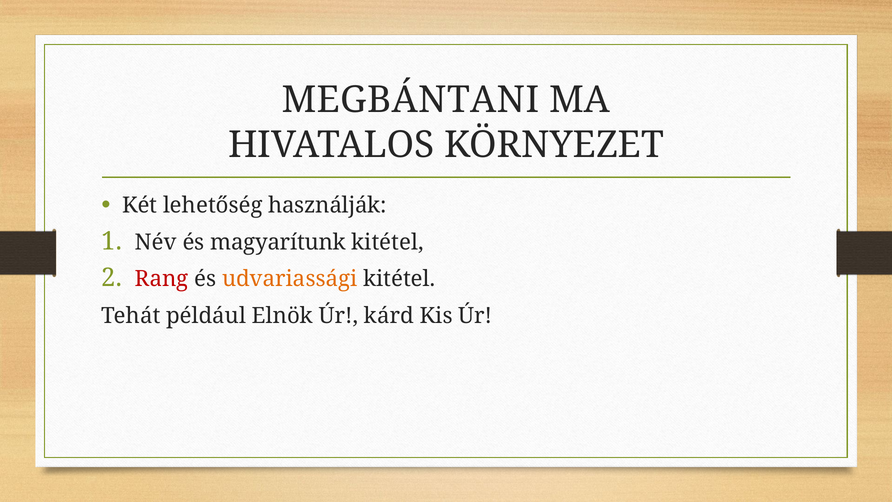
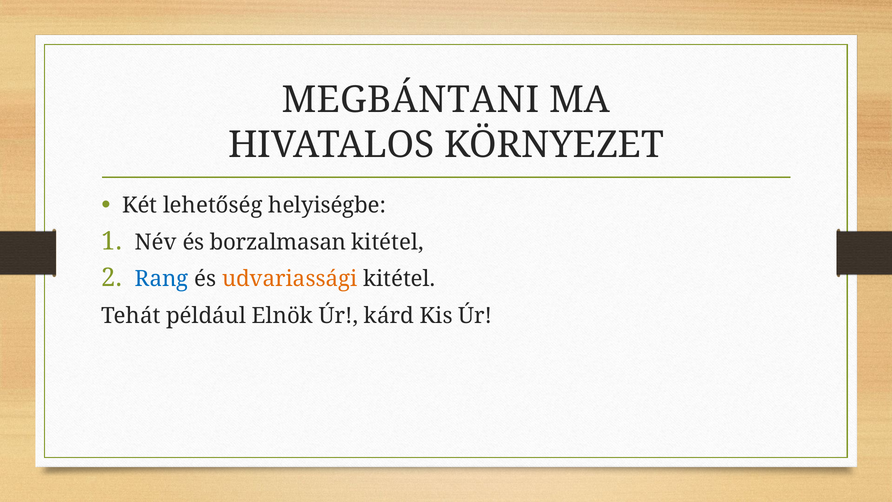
használják: használják -> helyiségbe
magyarítunk: magyarítunk -> borzalmasan
Rang colour: red -> blue
